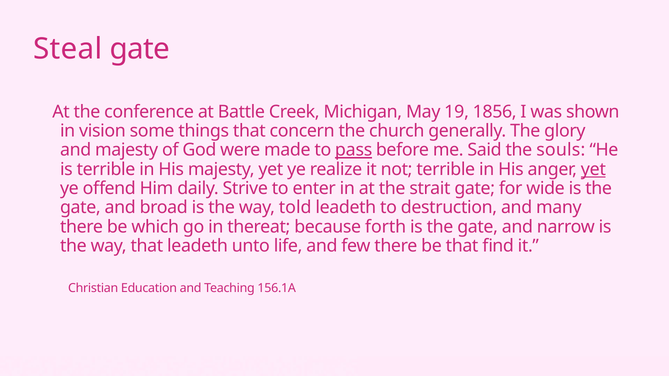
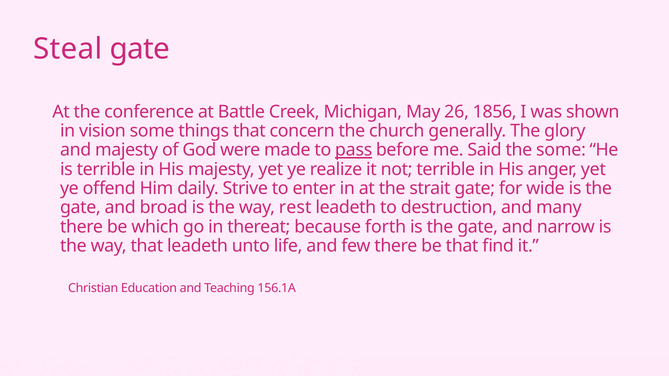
19: 19 -> 26
the souls: souls -> some
yet at (593, 169) underline: present -> none
told: told -> rest
